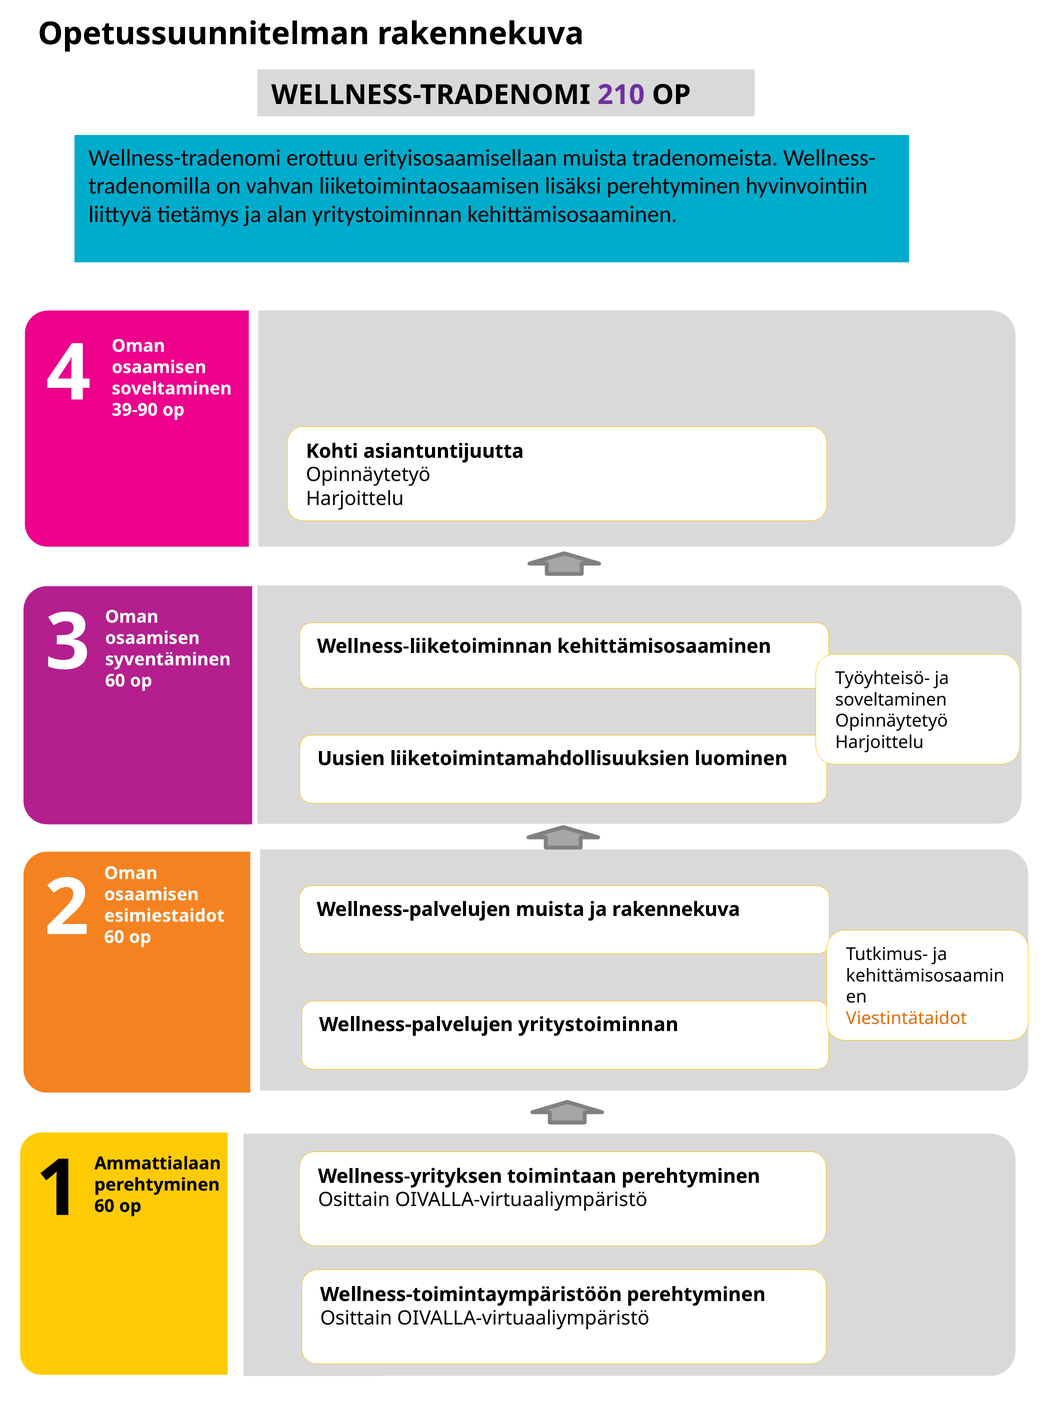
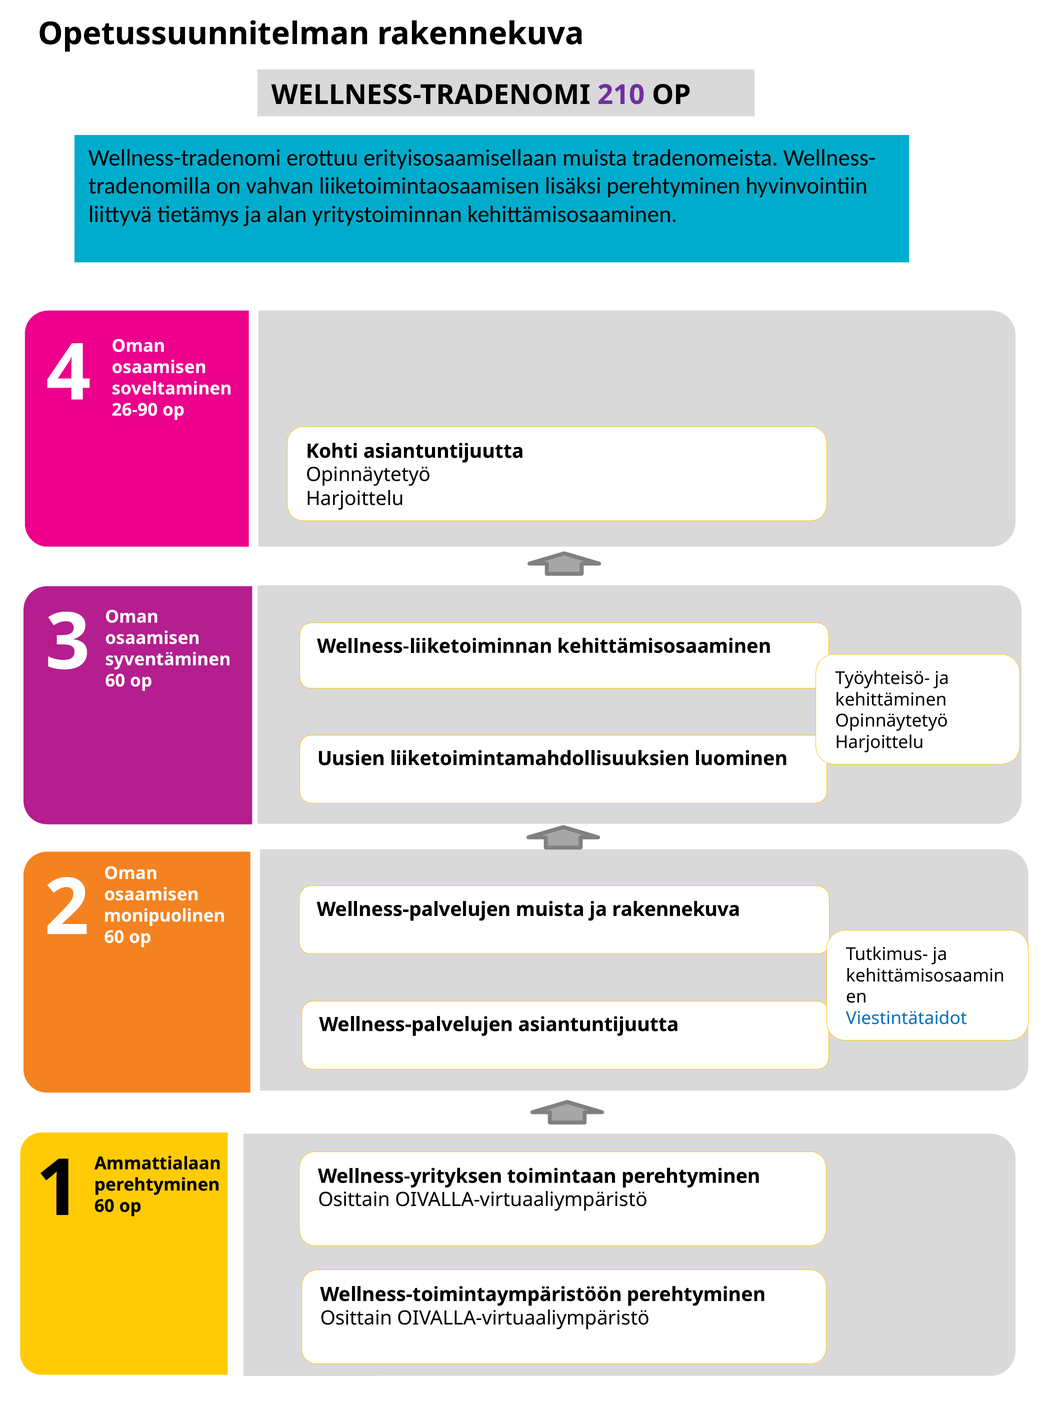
39-90: 39-90 -> 26-90
soveltaminen at (891, 700): soveltaminen -> kehittäminen
esimiestaidot: esimiestaidot -> monipuolinen
Viestintätaidot colour: orange -> blue
Wellness-palvelujen yritystoiminnan: yritystoiminnan -> asiantuntijuutta
